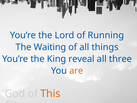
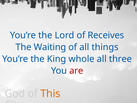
Running: Running -> Receives
reveal: reveal -> whole
are colour: orange -> red
